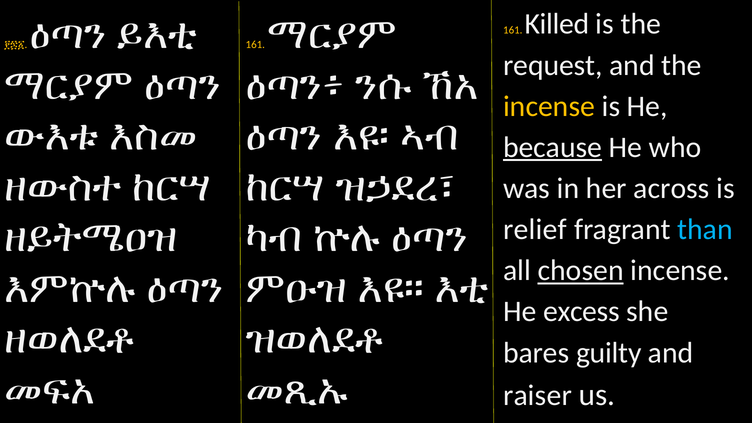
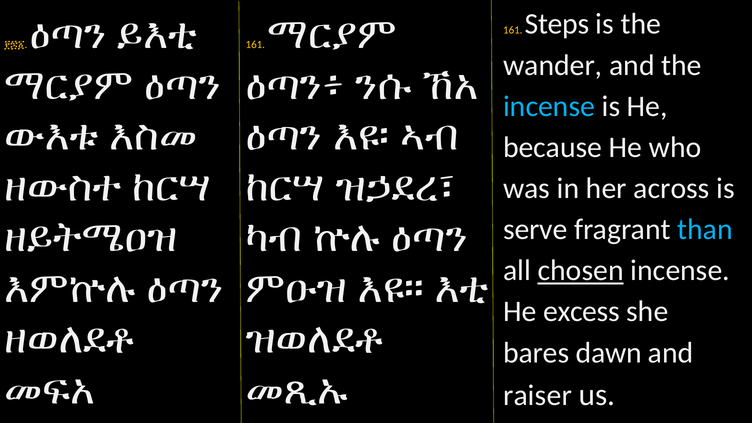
Killed: Killed -> Steps
request: request -> wander
incense at (549, 106) colour: yellow -> light blue
because underline: present -> none
relief: relief -> serve
guilty: guilty -> dawn
